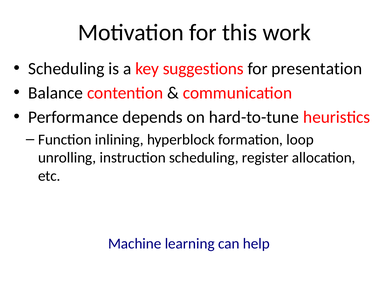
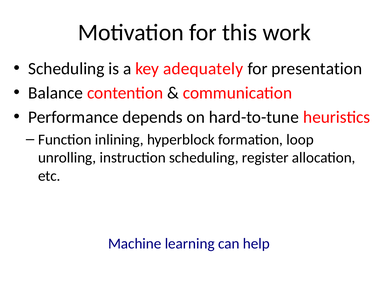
suggestions: suggestions -> adequately
